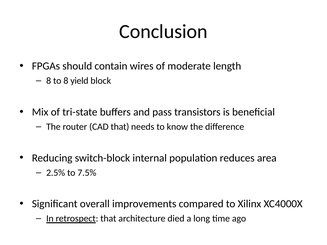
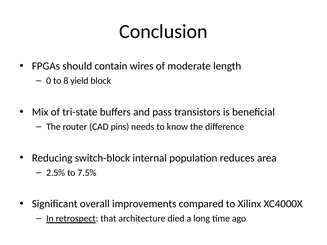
8 at (49, 81): 8 -> 0
CAD that: that -> pins
